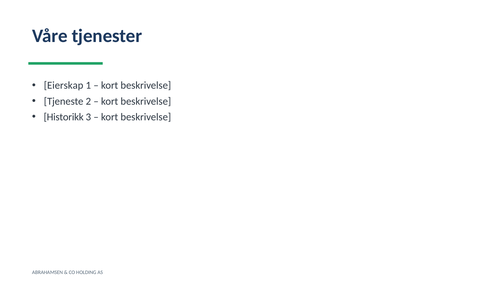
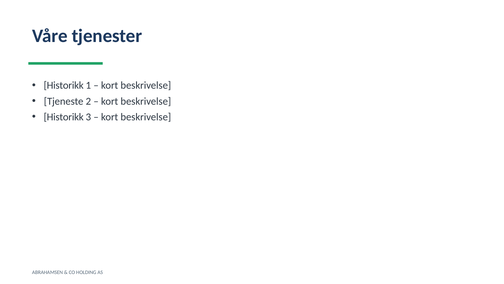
Eierskap at (64, 85): Eierskap -> Historikk
